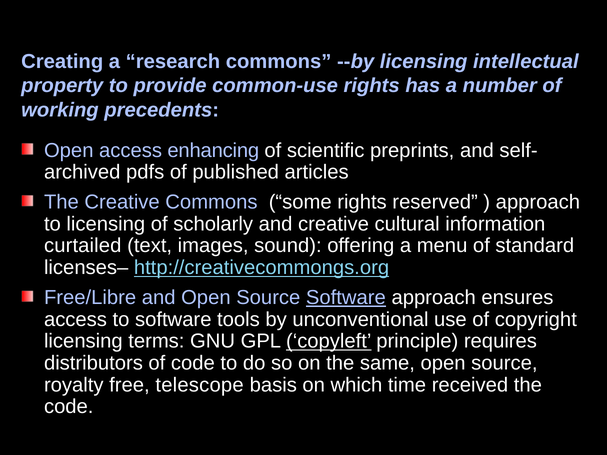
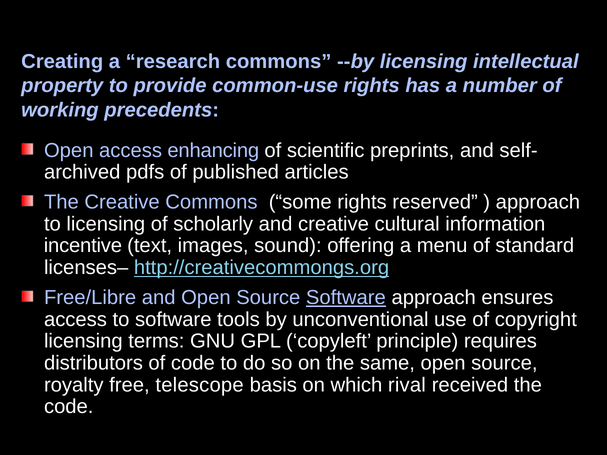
curtailed: curtailed -> incentive
copyleft underline: present -> none
time: time -> rival
